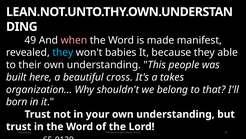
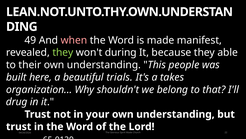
they at (63, 52) colour: light blue -> light green
babies: babies -> during
cross: cross -> trials
born: born -> drug
